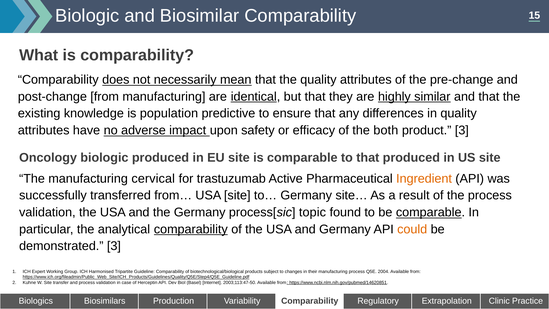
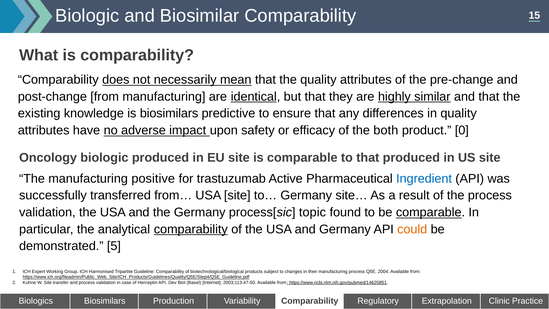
is population: population -> biosimilars
product 3: 3 -> 0
cervical: cervical -> positive
Ingredient colour: orange -> blue
demonstrated 3: 3 -> 5
